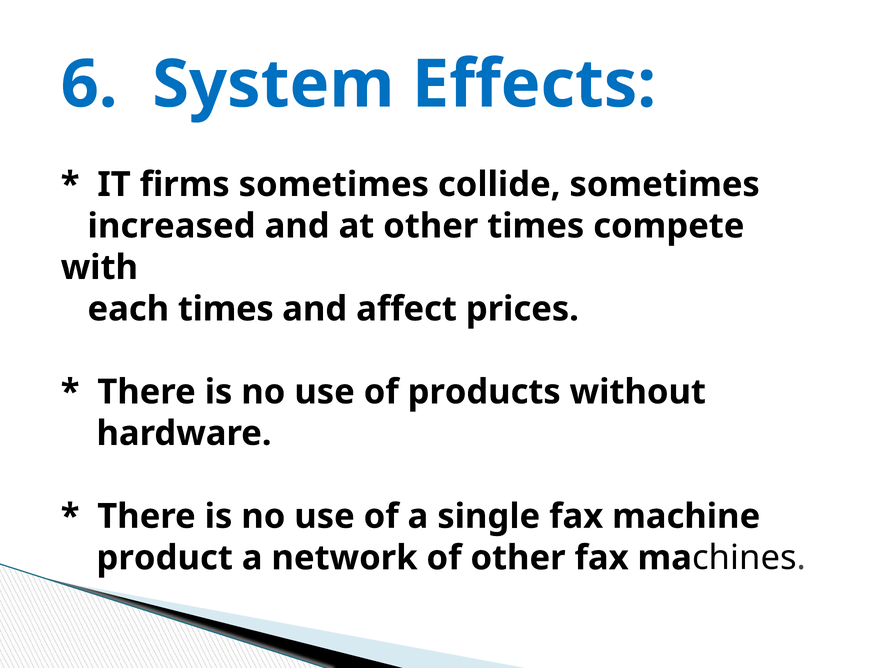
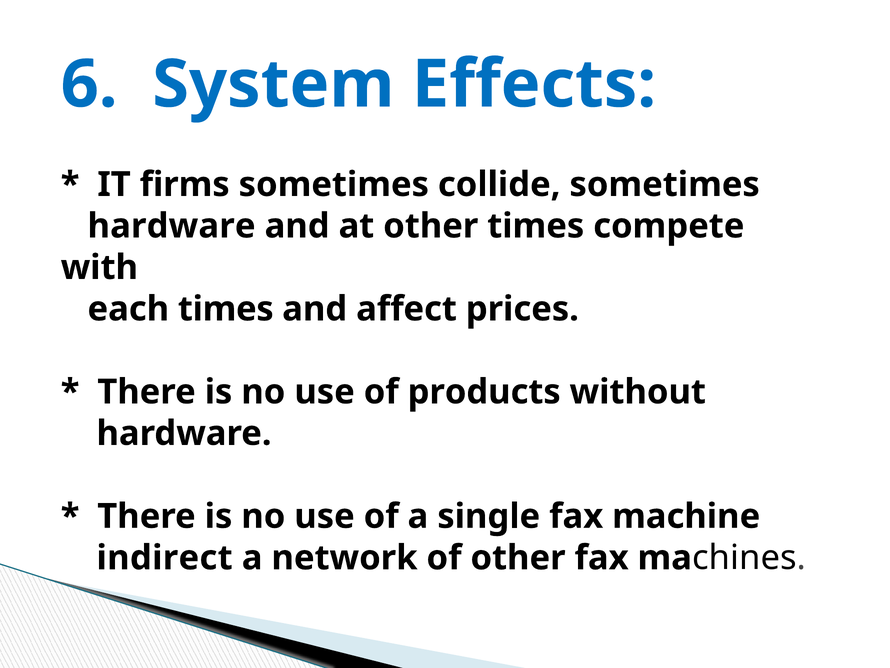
increased at (172, 226): increased -> hardware
product: product -> indirect
